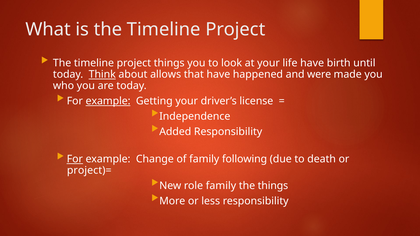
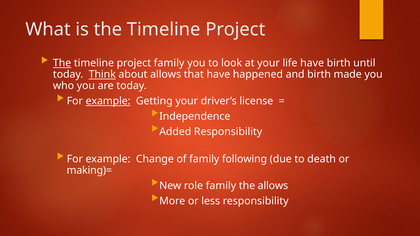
The at (62, 63) underline: none -> present
project things: things -> family
and were: were -> birth
For at (75, 159) underline: present -> none
project)=: project)= -> making)=
the things: things -> allows
